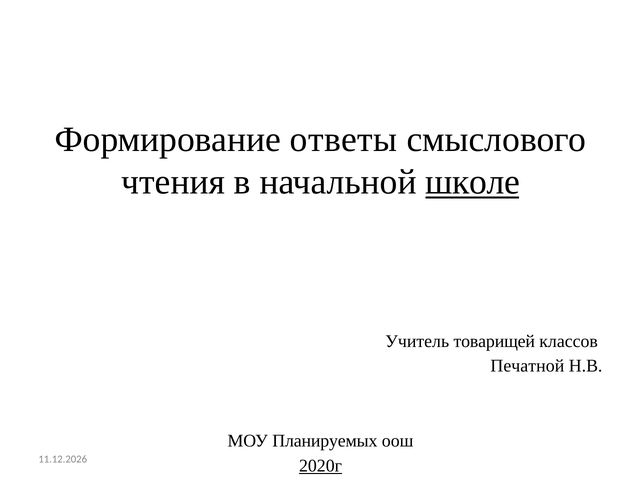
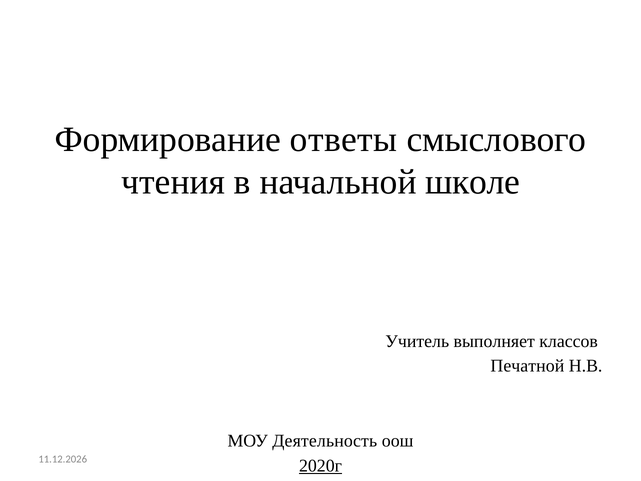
школе underline: present -> none
товарищей: товарищей -> выполняет
Планируемых: Планируемых -> Деятельность
